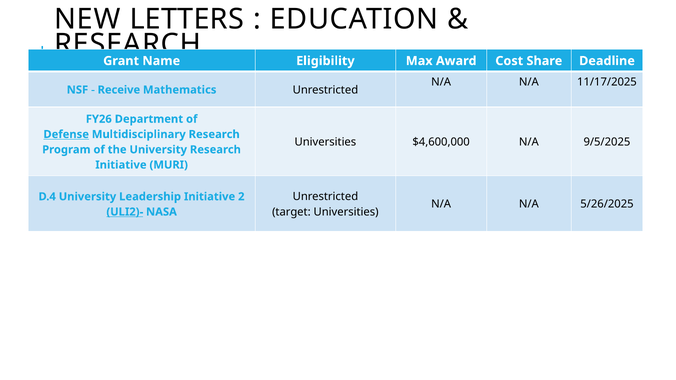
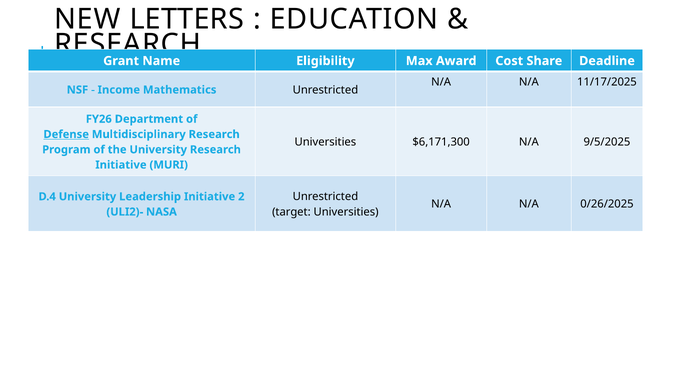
Receive: Receive -> Income
$4,600,000: $4,600,000 -> $6,171,300
5/26/2025: 5/26/2025 -> 0/26/2025
ULI2)- underline: present -> none
